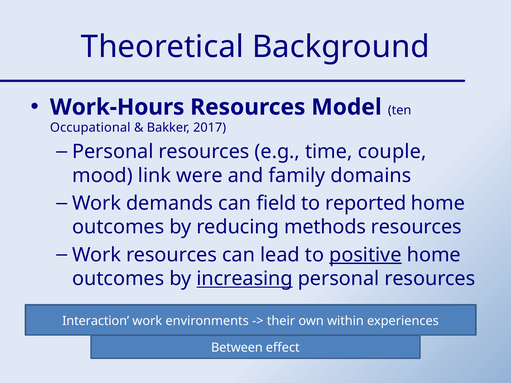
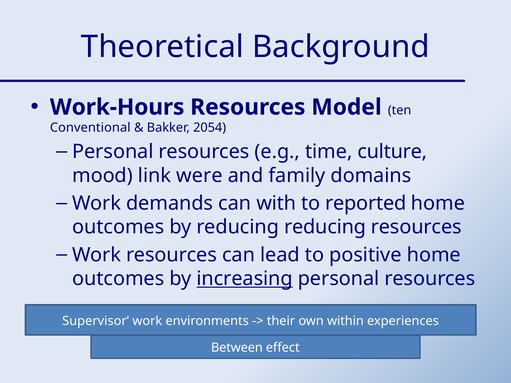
Occupational: Occupational -> Conventional
2017: 2017 -> 2054
couple: couple -> culture
field: field -> with
reducing methods: methods -> reducing
positive underline: present -> none
Interaction: Interaction -> Supervisor
